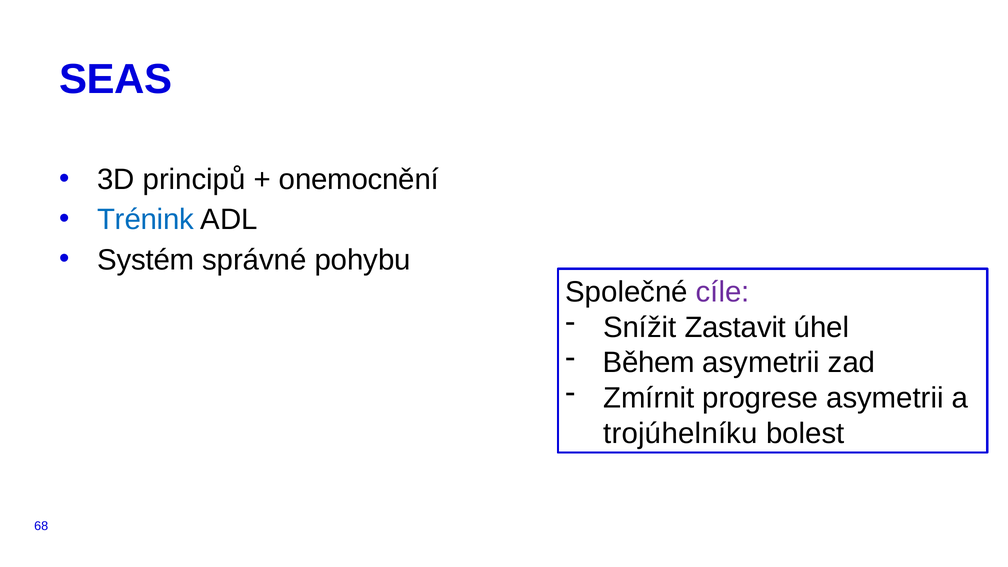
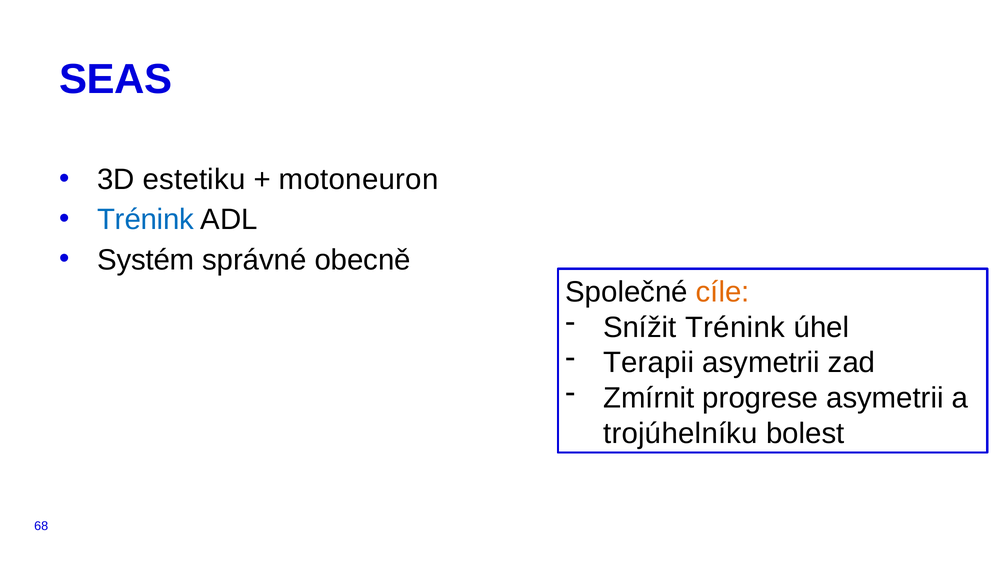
principů: principů -> estetiku
onemocnění: onemocnění -> motoneuron
pohybu: pohybu -> obecně
cíle colour: purple -> orange
Snížit Zastavit: Zastavit -> Trénink
Během: Během -> Terapii
